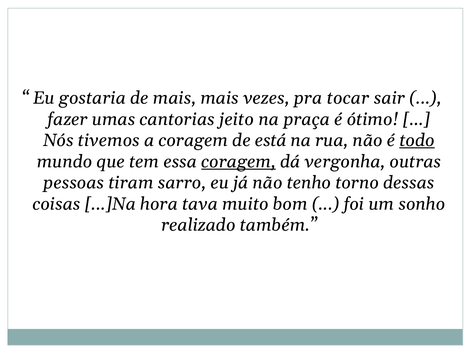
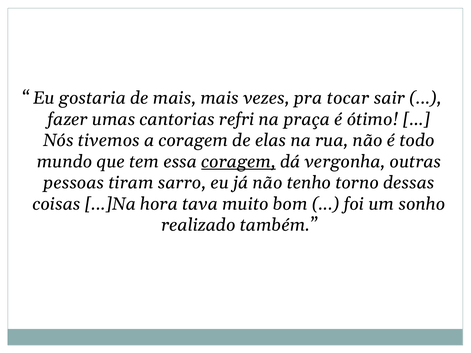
jeito: jeito -> refri
está: está -> elas
todo underline: present -> none
